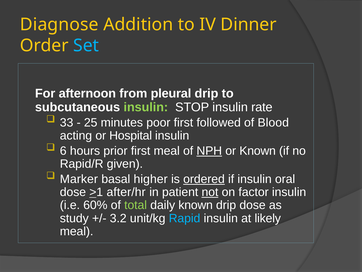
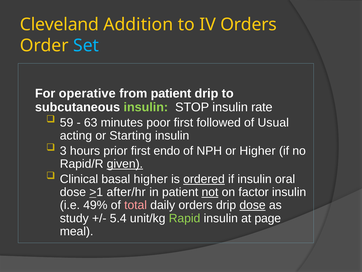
Diagnose: Diagnose -> Cleveland
IV Dinner: Dinner -> Orders
afternoon: afternoon -> operative
from pleural: pleural -> patient
33: 33 -> 59
25: 25 -> 63
Blood: Blood -> Usual
Hospital: Hospital -> Starting
6: 6 -> 3
first meal: meal -> endo
NPH underline: present -> none
or Known: Known -> Higher
given underline: none -> present
Marker: Marker -> Clinical
60%: 60% -> 49%
total colour: light green -> pink
daily known: known -> orders
dose at (253, 205) underline: none -> present
3.2: 3.2 -> 5.4
Rapid colour: light blue -> light green
likely: likely -> page
